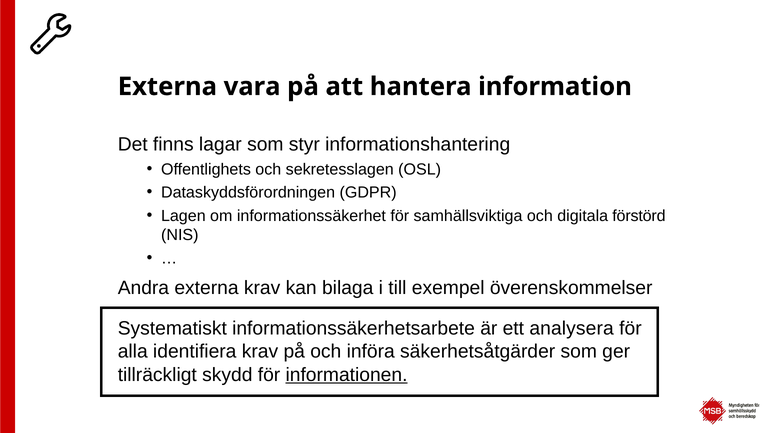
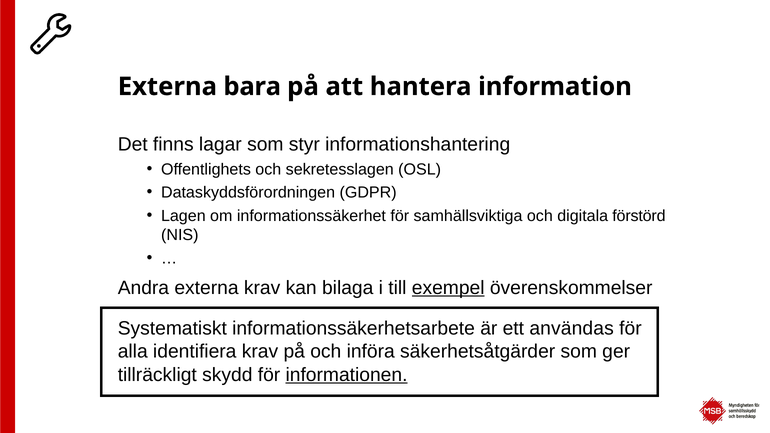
vara: vara -> bara
exempel underline: none -> present
analysera: analysera -> användas
